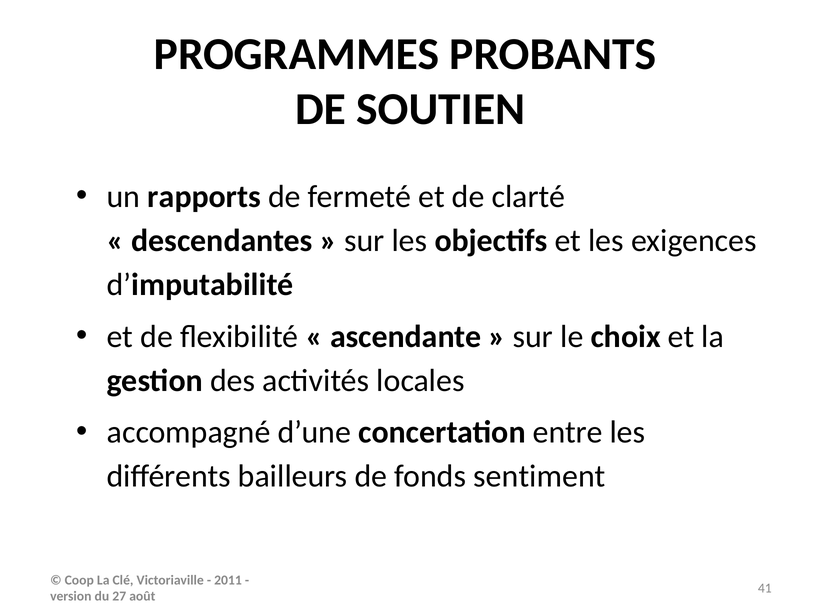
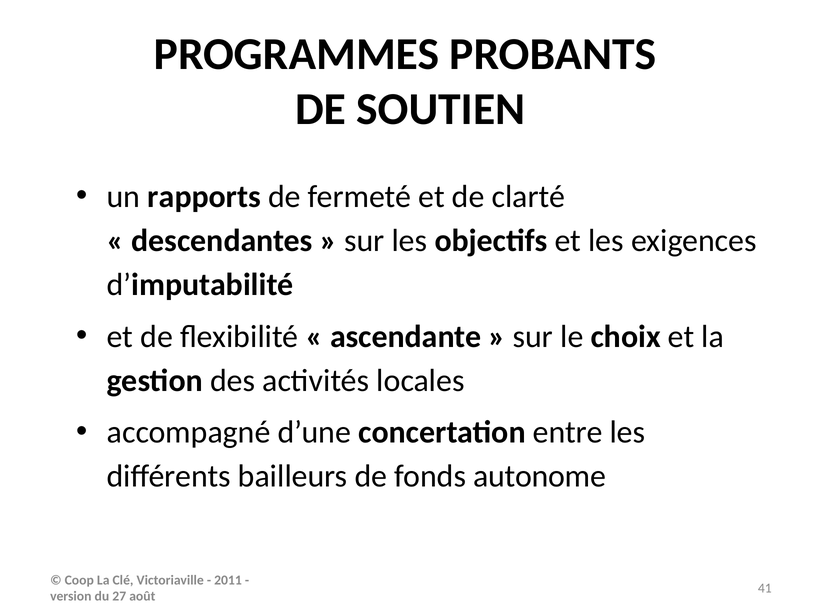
sentiment: sentiment -> autonome
